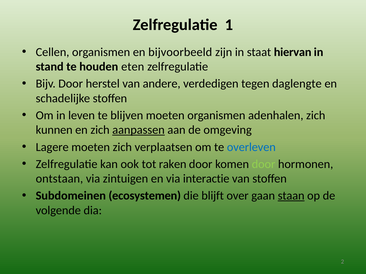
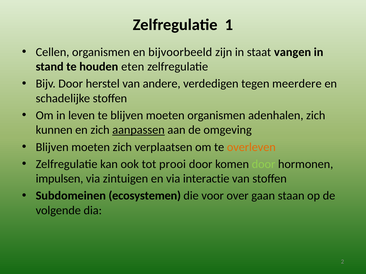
hiervan: hiervan -> vangen
daglengte: daglengte -> meerdere
Lagere at (52, 147): Lagere -> Blijven
overleven colour: blue -> orange
raken: raken -> prooi
ontstaan: ontstaan -> impulsen
blijft: blijft -> voor
staan underline: present -> none
